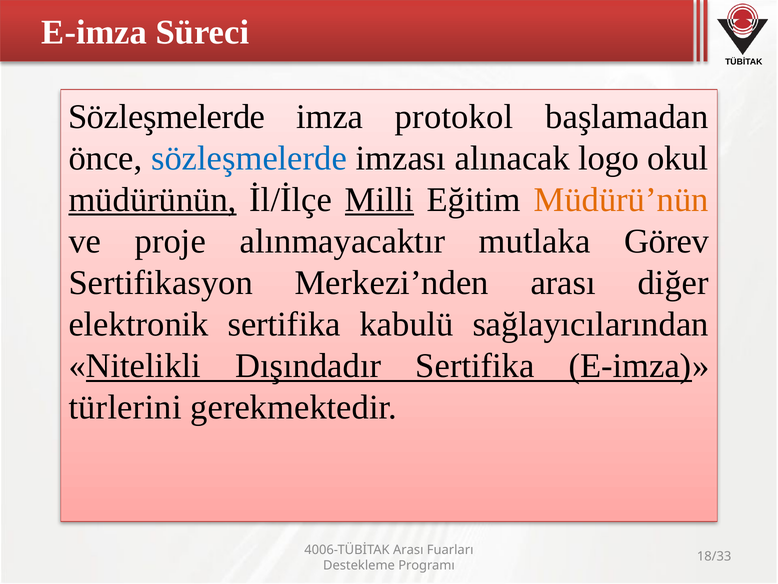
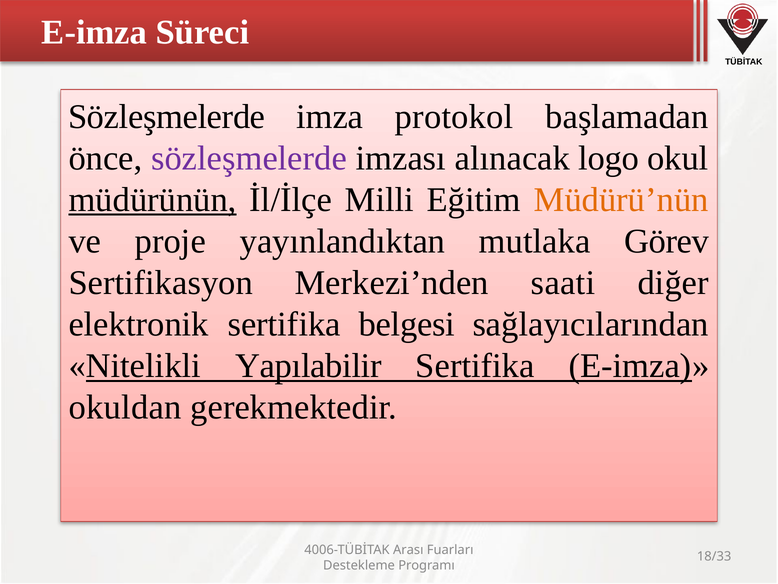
sözleşmelerde at (249, 158) colour: blue -> purple
Milli underline: present -> none
alınmayacaktır: alınmayacaktır -> yayınlandıktan
Merkezi’nden arası: arası -> saati
kabulü: kabulü -> belgesi
Dışındadır: Dışındadır -> Yapılabilir
türlerini: türlerini -> okuldan
